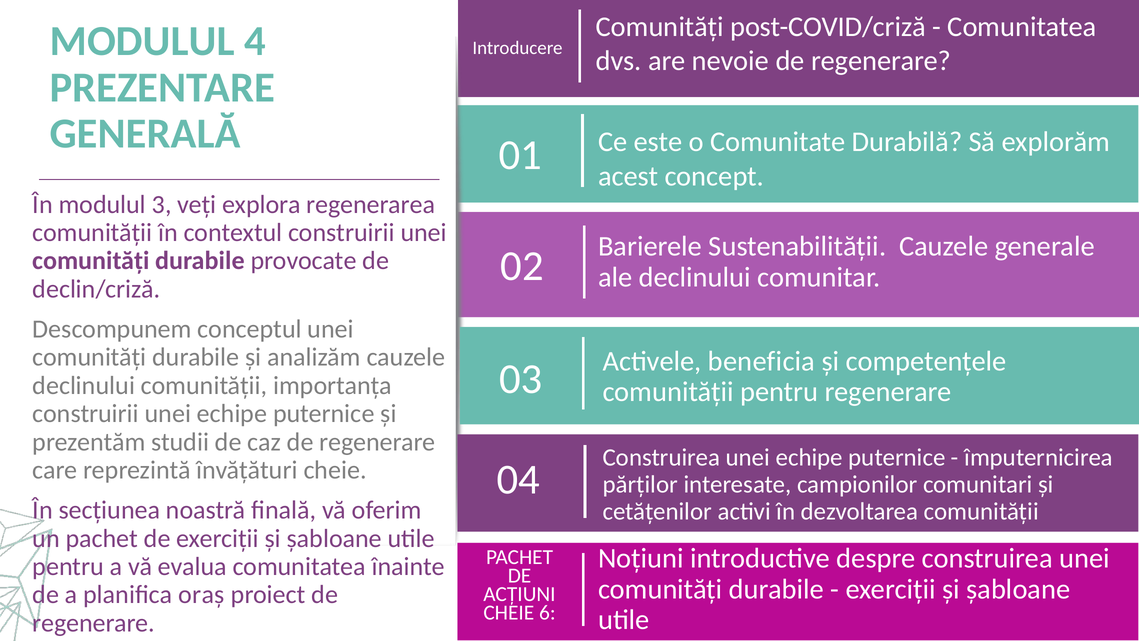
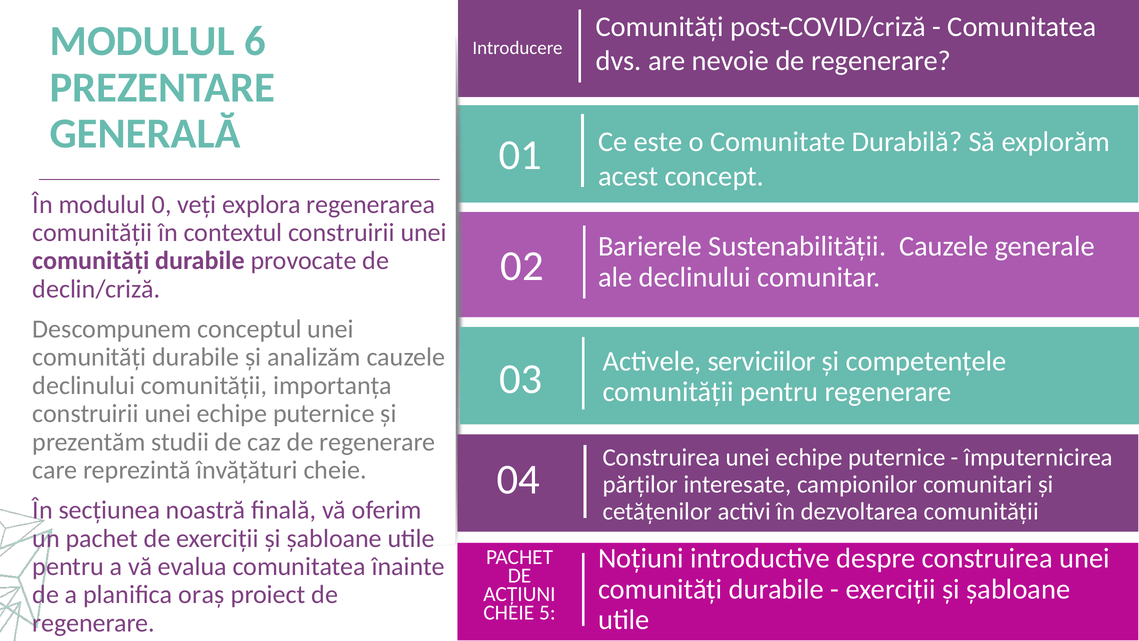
4: 4 -> 6
3: 3 -> 0
beneficia: beneficia -> serviciilor
6: 6 -> 5
